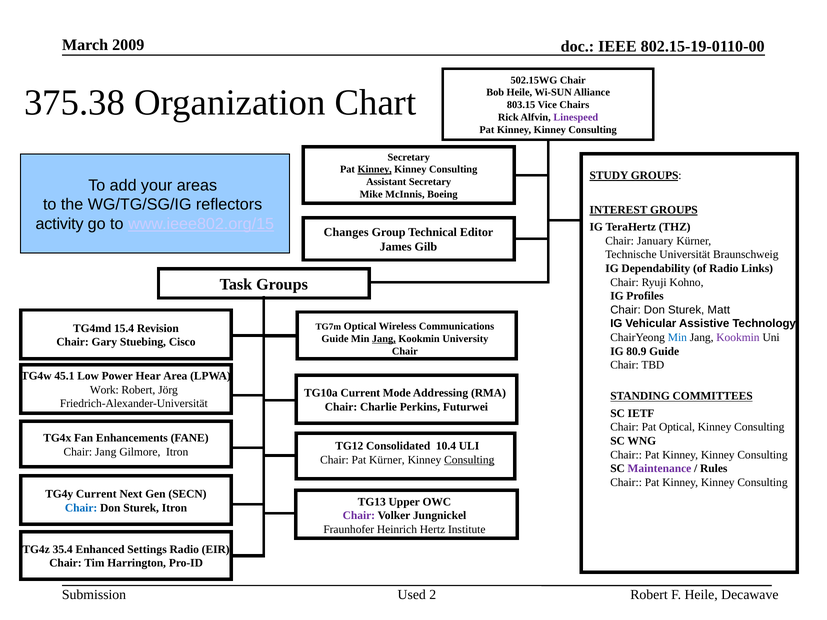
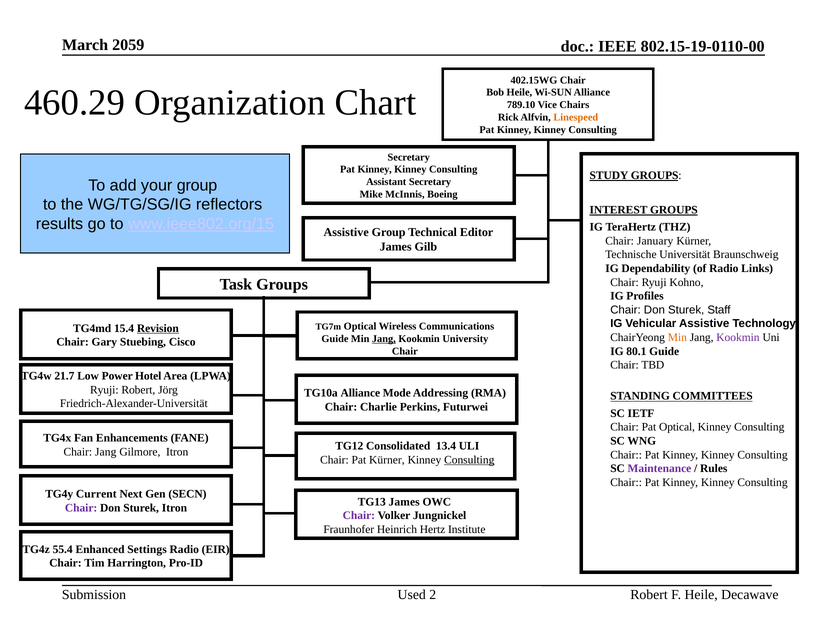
2009: 2009 -> 2059
502.15WG: 502.15WG -> 402.15WG
375.38: 375.38 -> 460.29
803.15: 803.15 -> 789.10
Linespeed colour: purple -> orange
Kinney at (375, 170) underline: present -> none
your areas: areas -> group
activity: activity -> results
Changes at (346, 233): Changes -> Assistive
Matt: Matt -> Staff
Revision underline: none -> present
Min at (677, 338) colour: blue -> orange
80.9: 80.9 -> 80.1
45.1: 45.1 -> 21.7
Hear: Hear -> Hotel
Work at (104, 390): Work -> Ryuji
TG10a Current: Current -> Alliance
10.4: 10.4 -> 13.4
TG13 Upper: Upper -> James
Chair at (81, 508) colour: blue -> purple
35.4: 35.4 -> 55.4
